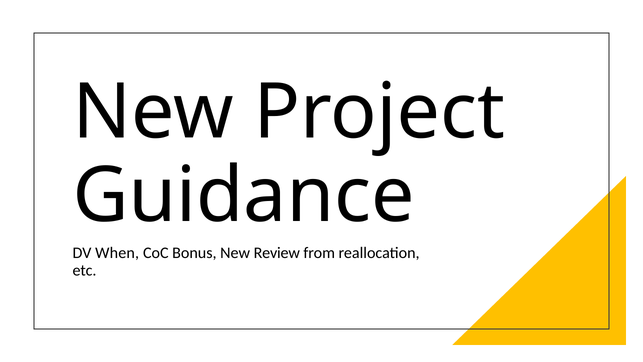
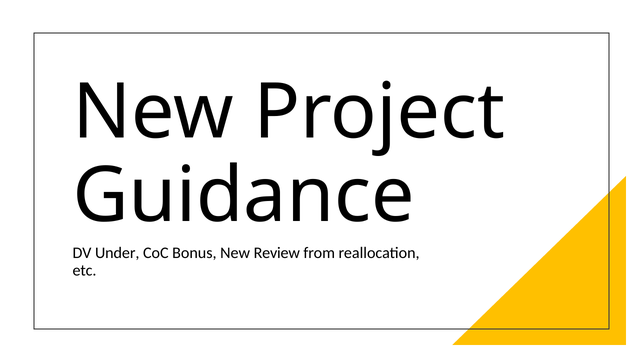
When: When -> Under
